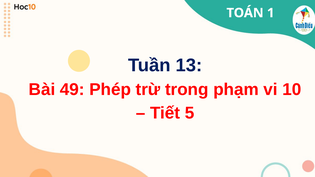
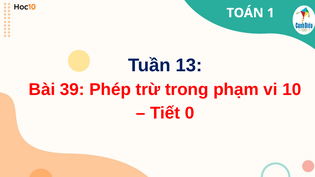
49: 49 -> 39
5: 5 -> 0
